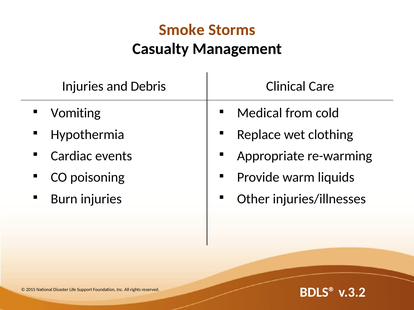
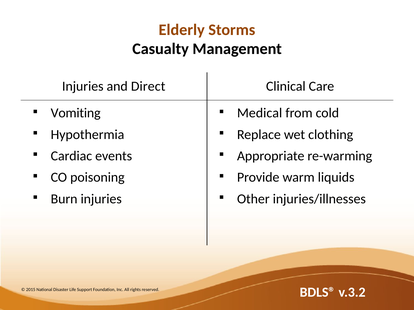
Smoke: Smoke -> Elderly
Debris: Debris -> Direct
